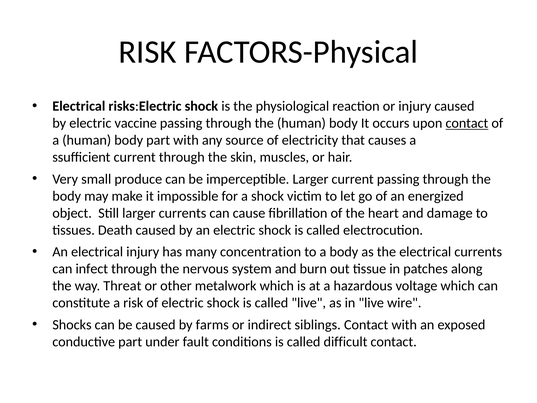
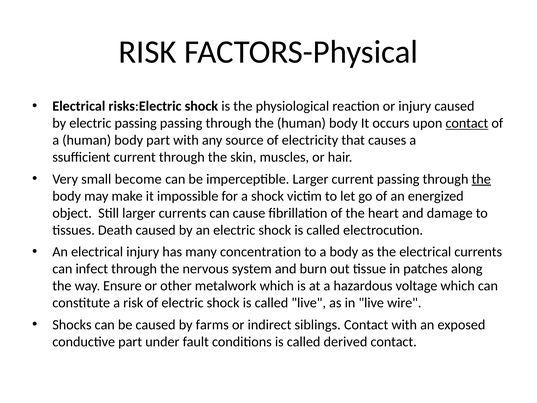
electric vaccine: vaccine -> passing
produce: produce -> become
the at (481, 179) underline: none -> present
Threat: Threat -> Ensure
difficult: difficult -> derived
